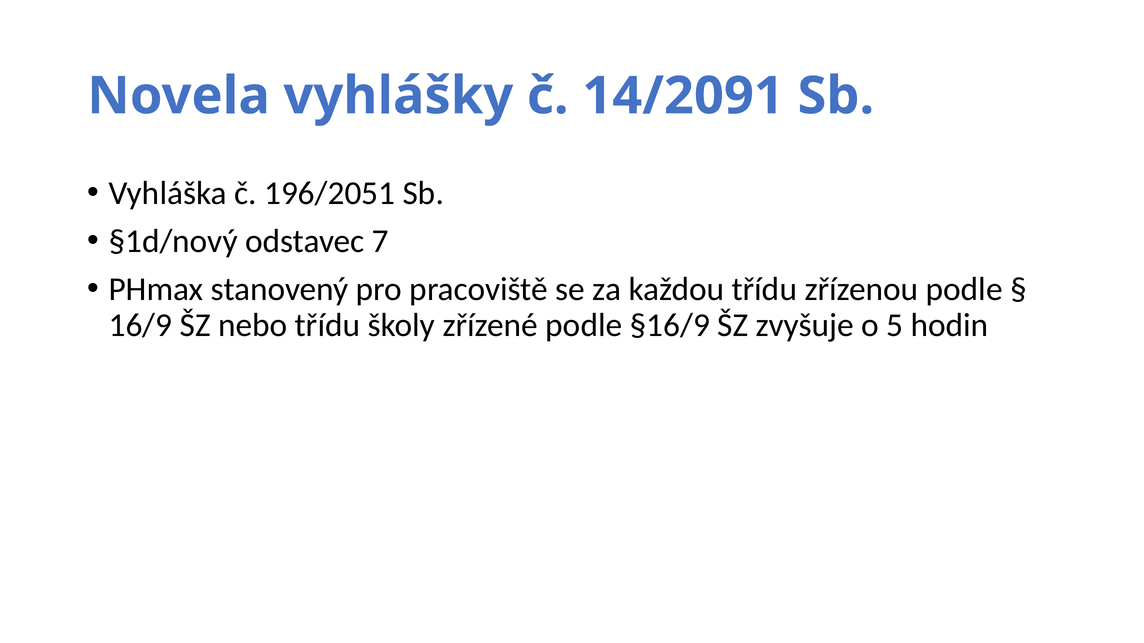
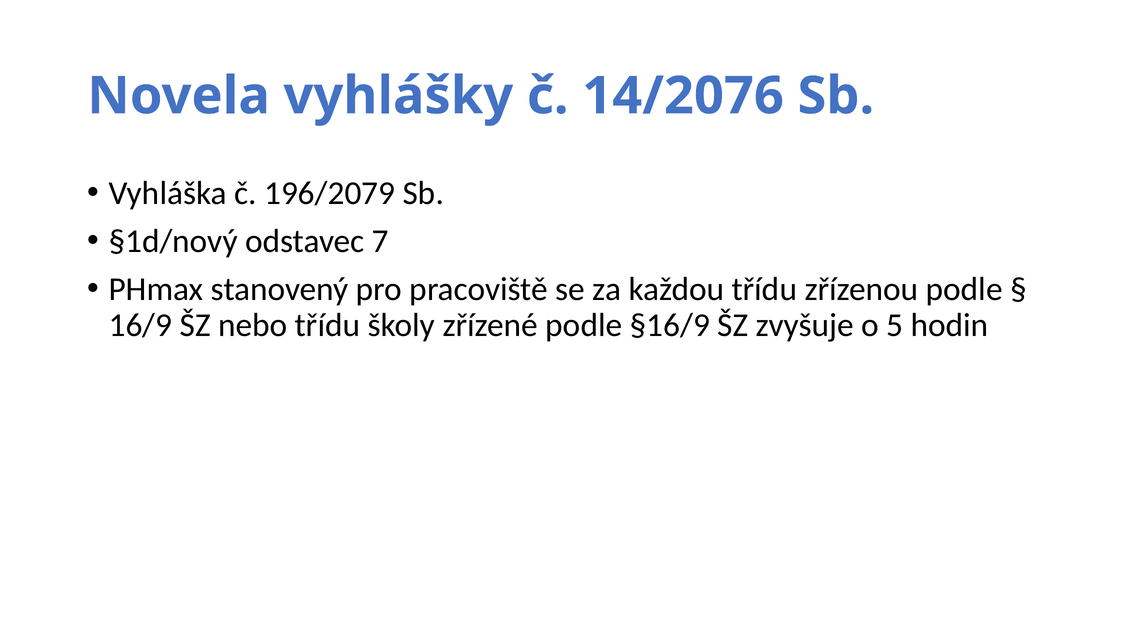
14/2091: 14/2091 -> 14/2076
196/2051: 196/2051 -> 196/2079
